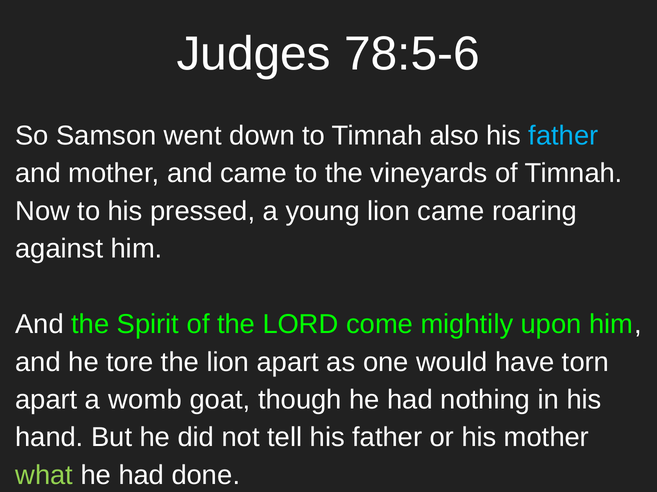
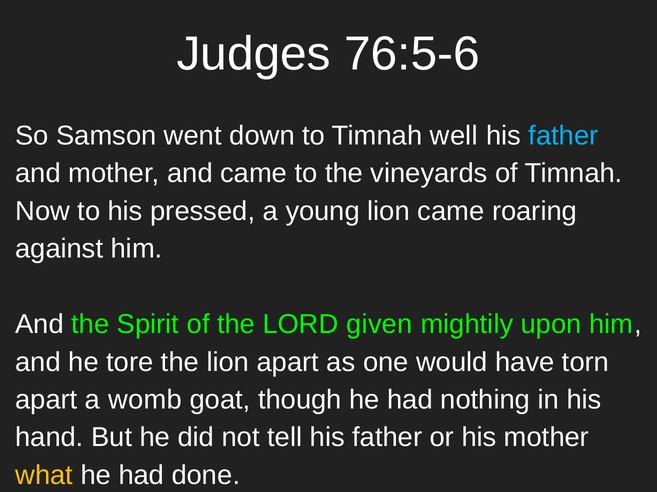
78:5-6: 78:5-6 -> 76:5-6
also: also -> well
come: come -> given
what colour: light green -> yellow
